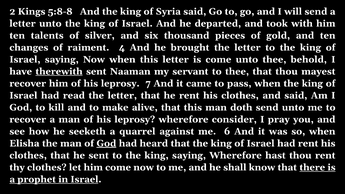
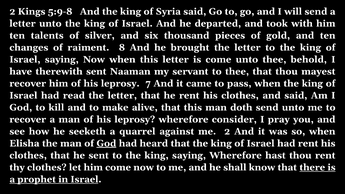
5:8-8: 5:8-8 -> 5:9-8
4: 4 -> 8
therewith underline: present -> none
me 6: 6 -> 2
